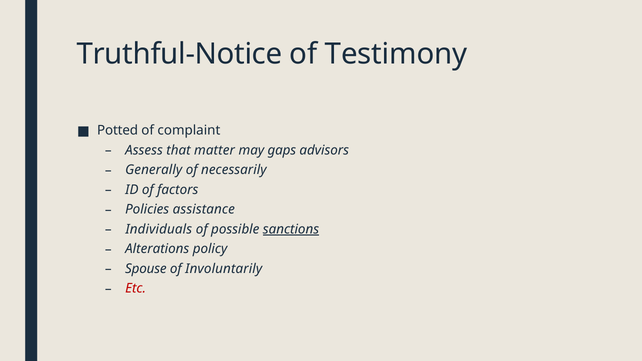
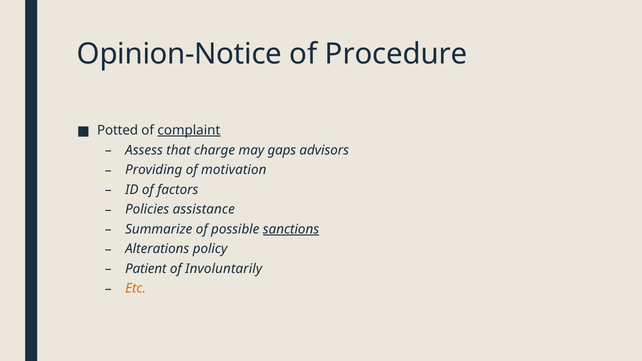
Truthful-Notice: Truthful-Notice -> Opinion-Notice
Testimony: Testimony -> Procedure
complaint underline: none -> present
matter: matter -> charge
Generally: Generally -> Providing
necessarily: necessarily -> motivation
Individuals: Individuals -> Summarize
Spouse: Spouse -> Patient
Etc colour: red -> orange
